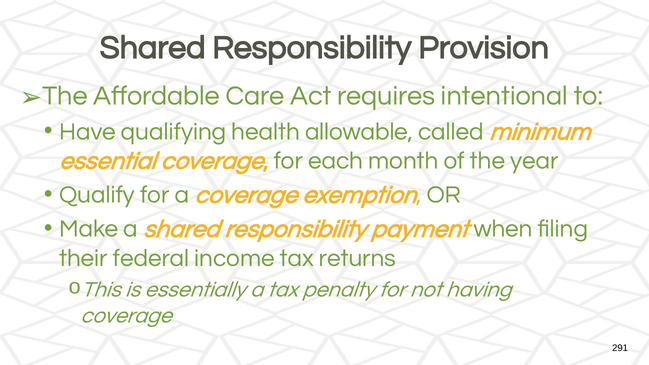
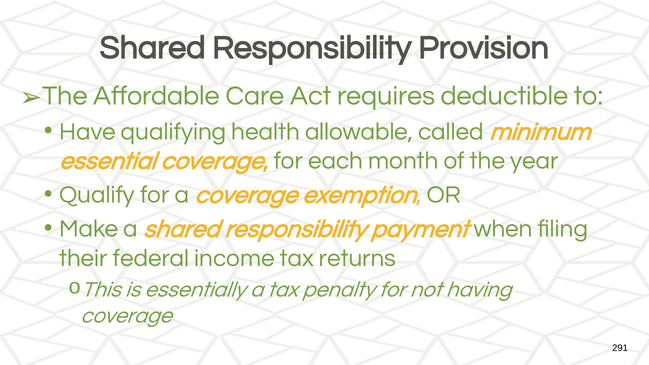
intentional: intentional -> deductible
